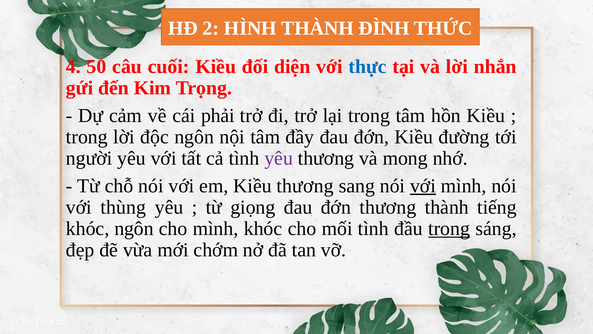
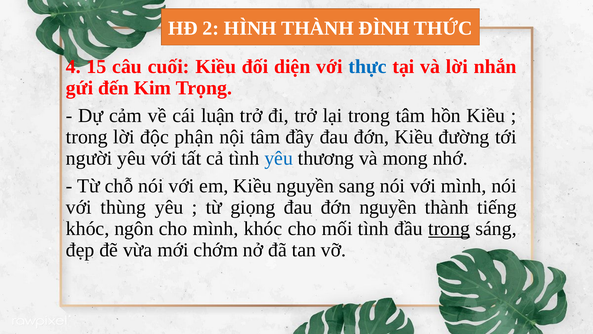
50: 50 -> 15
phải: phải -> luận
độc ngôn: ngôn -> phận
yêu at (279, 158) colour: purple -> blue
Kiều thương: thương -> nguyền
với at (423, 186) underline: present -> none
đớn thương: thương -> nguyền
